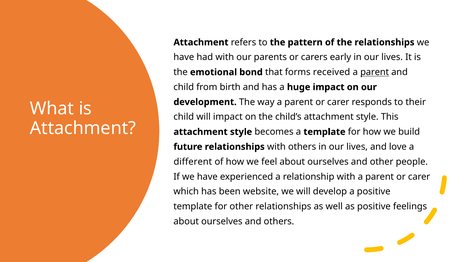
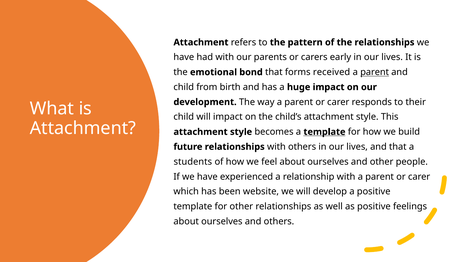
template at (325, 132) underline: none -> present
and love: love -> that
different: different -> students
